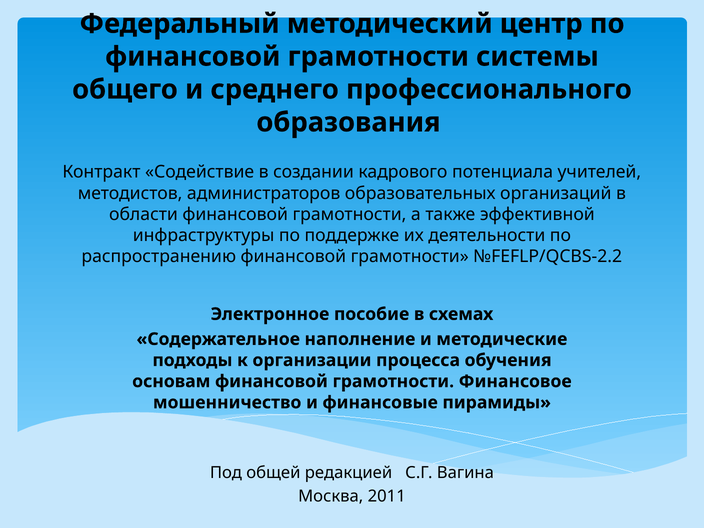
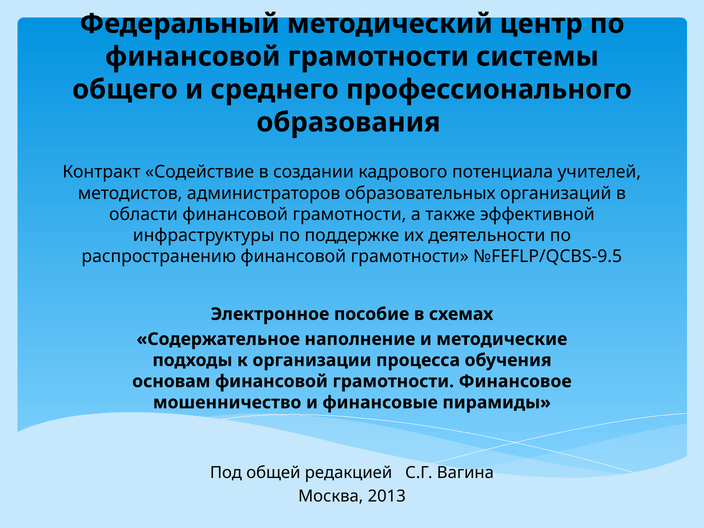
№FEFLP/QCВS-2.2: №FEFLP/QCВS-2.2 -> №FEFLP/QCВS-9.5
2011: 2011 -> 2013
